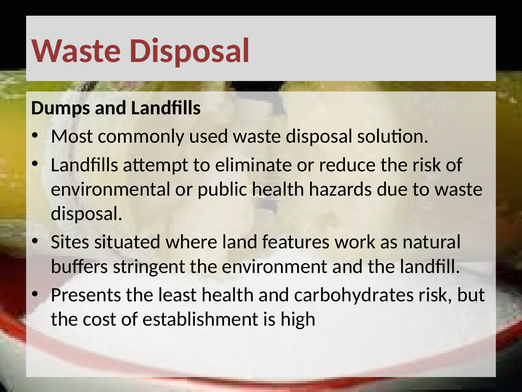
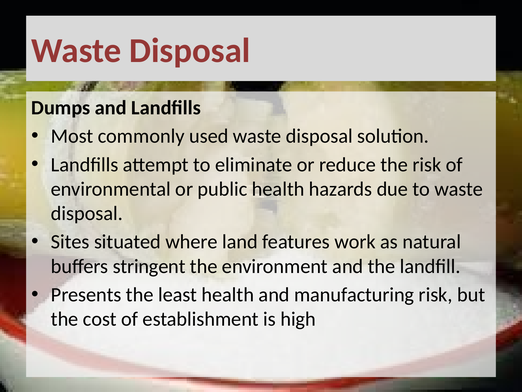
carbohydrates: carbohydrates -> manufacturing
